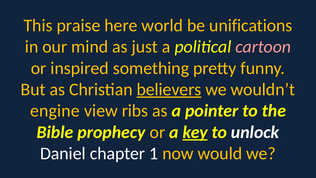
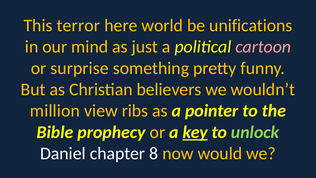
praise: praise -> terror
inspired: inspired -> surprise
believers underline: present -> none
engine: engine -> million
unlock colour: white -> light green
1: 1 -> 8
